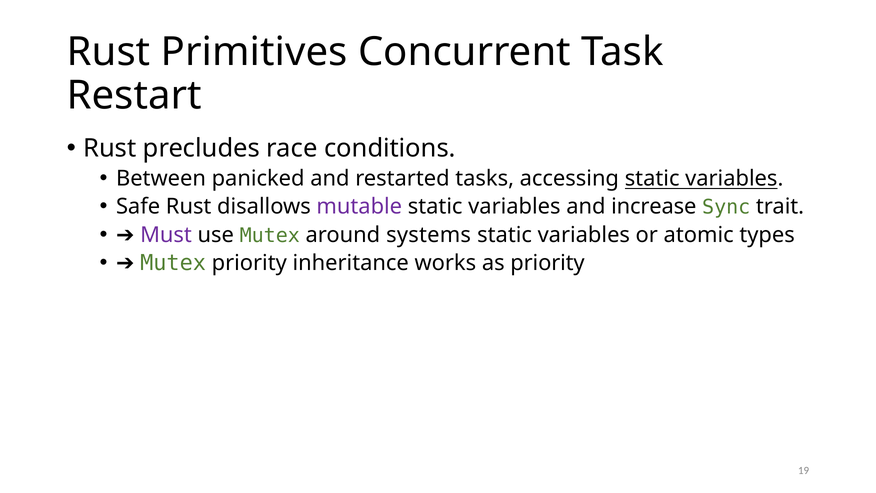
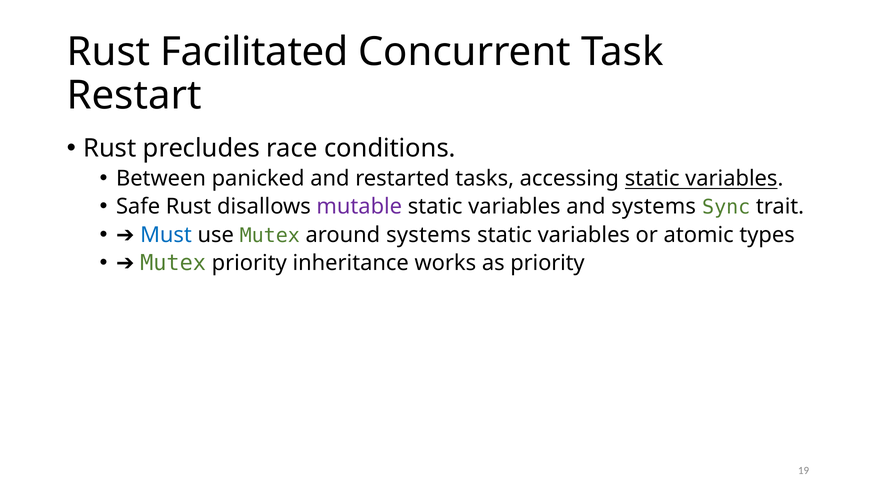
Primitives: Primitives -> Facilitated
and increase: increase -> systems
Must colour: purple -> blue
